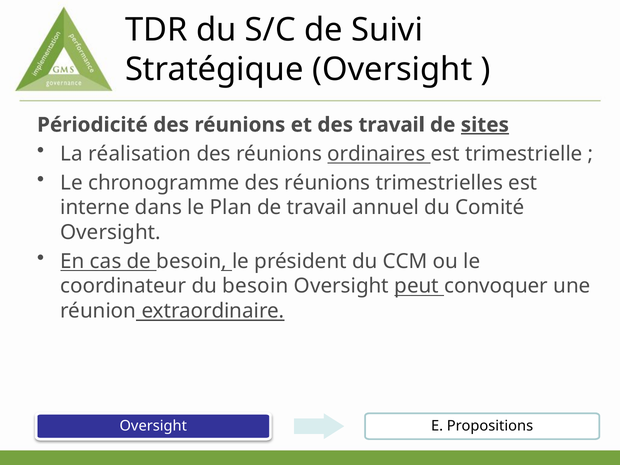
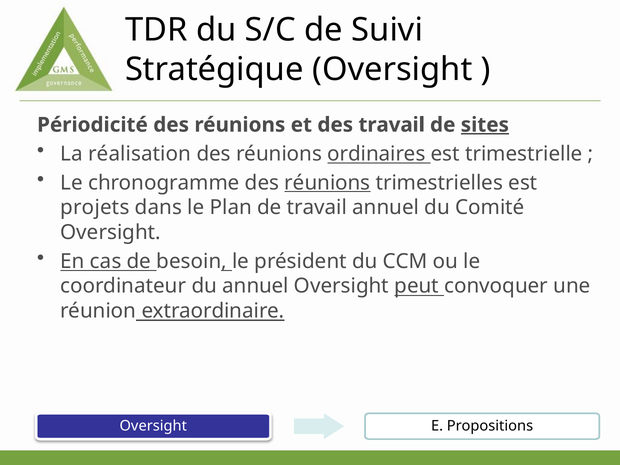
réunions at (327, 183) underline: none -> present
interne: interne -> projets
du besoin: besoin -> annuel
